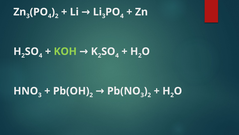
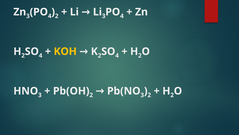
KOH colour: light green -> yellow
